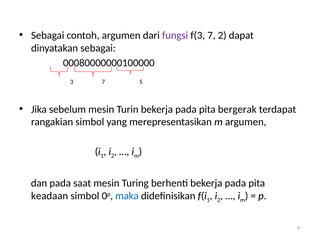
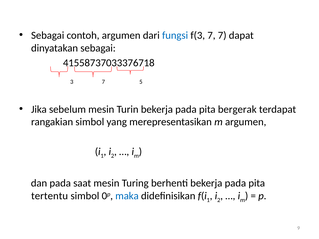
fungsi colour: purple -> blue
7 2: 2 -> 7
00080000000100000: 00080000000100000 -> 41558737033376718
keadaan: keadaan -> tertentu
